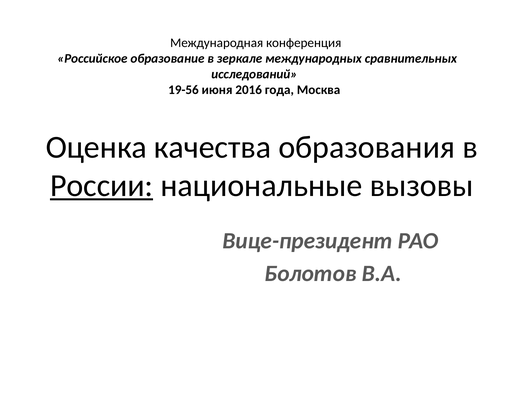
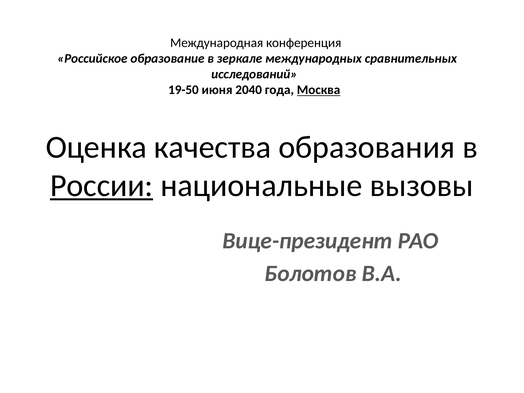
19-56: 19-56 -> 19-50
2016: 2016 -> 2040
Москва underline: none -> present
